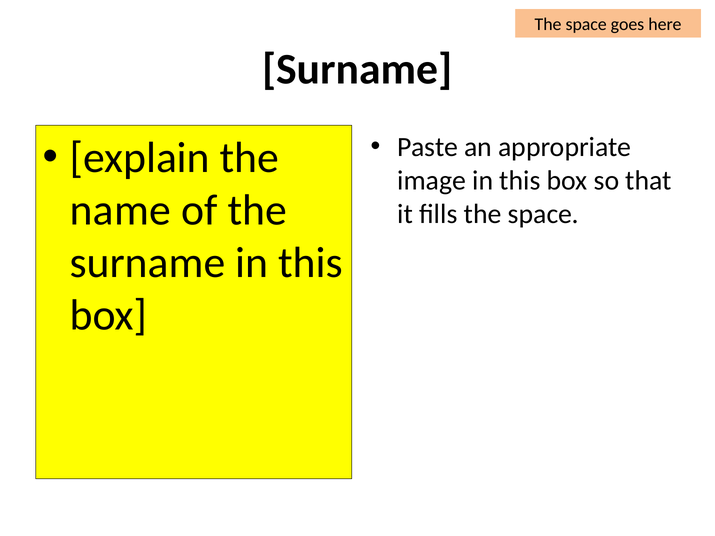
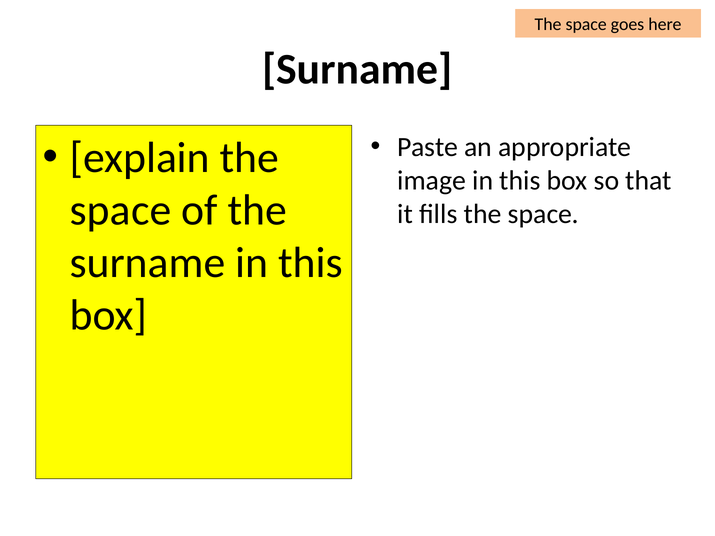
name at (120, 211): name -> space
